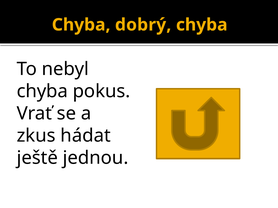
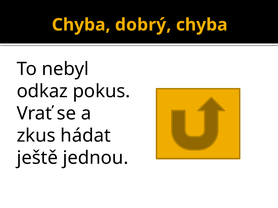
chyba at (42, 91): chyba -> odkaz
